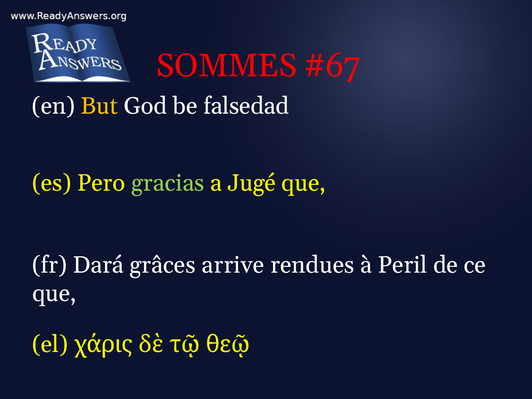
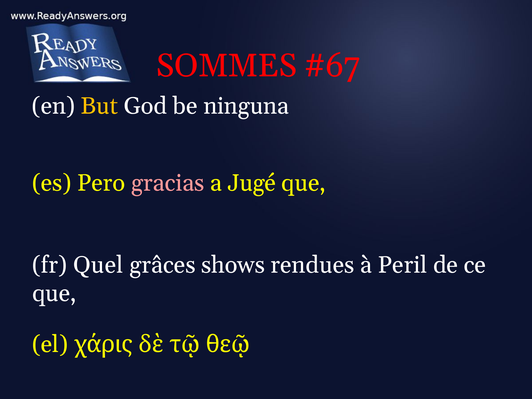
falsedad: falsedad -> ninguna
gracias colour: light green -> pink
Dará: Dará -> Quel
arrive: arrive -> shows
